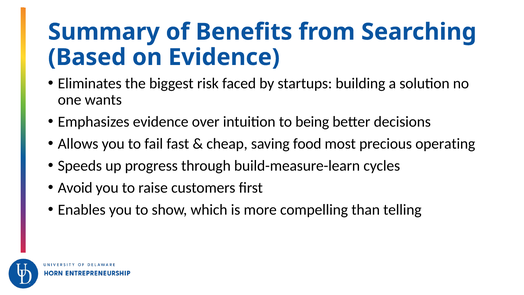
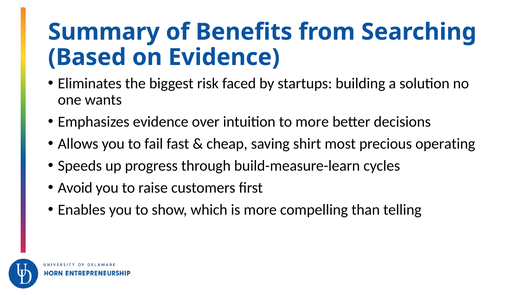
to being: being -> more
food: food -> shirt
